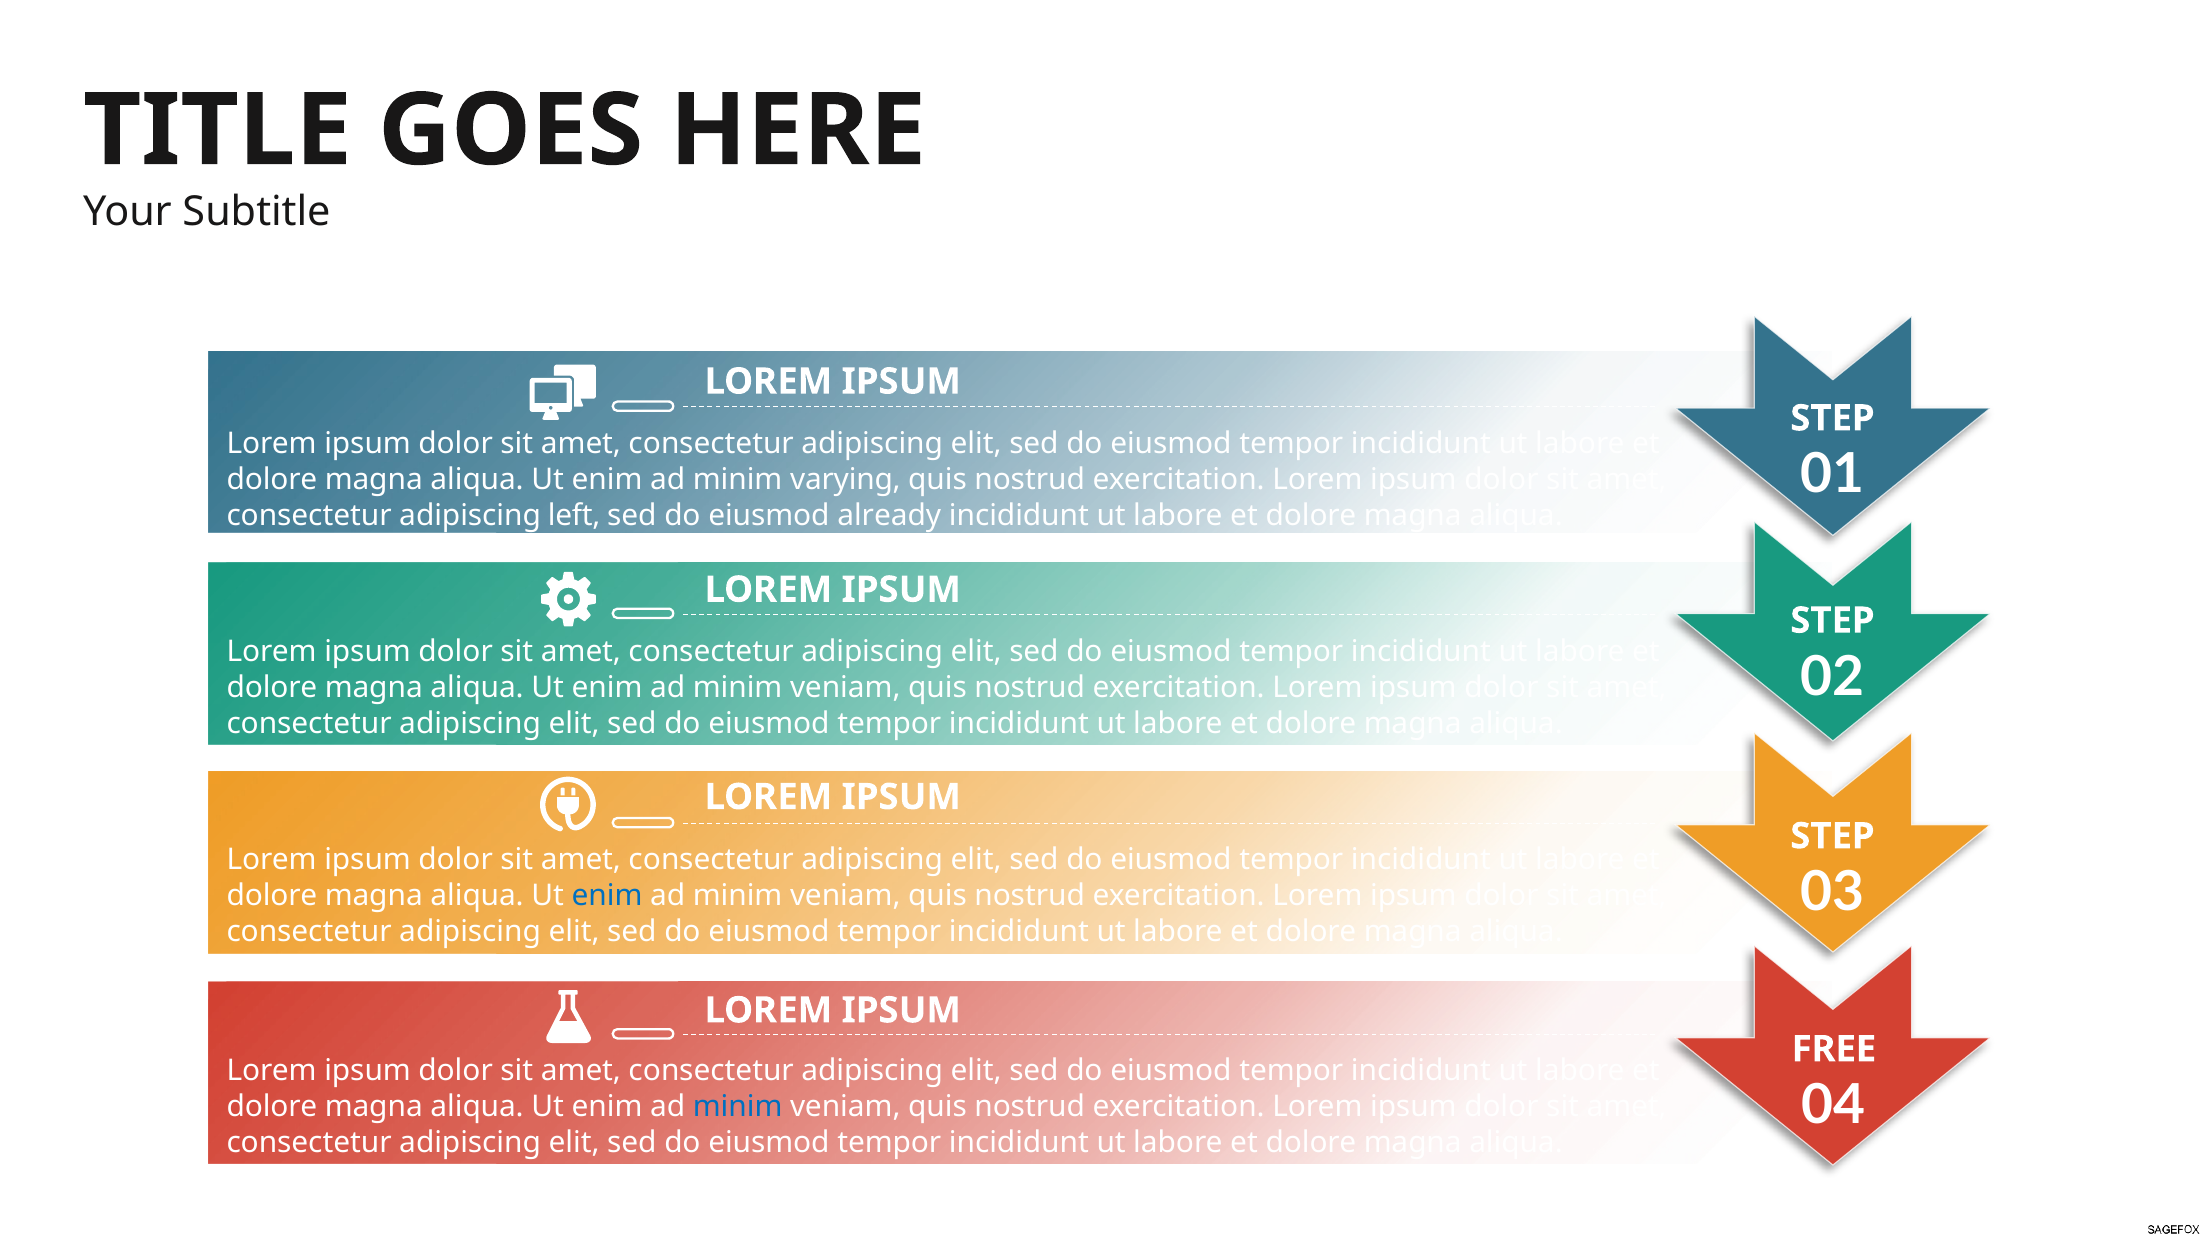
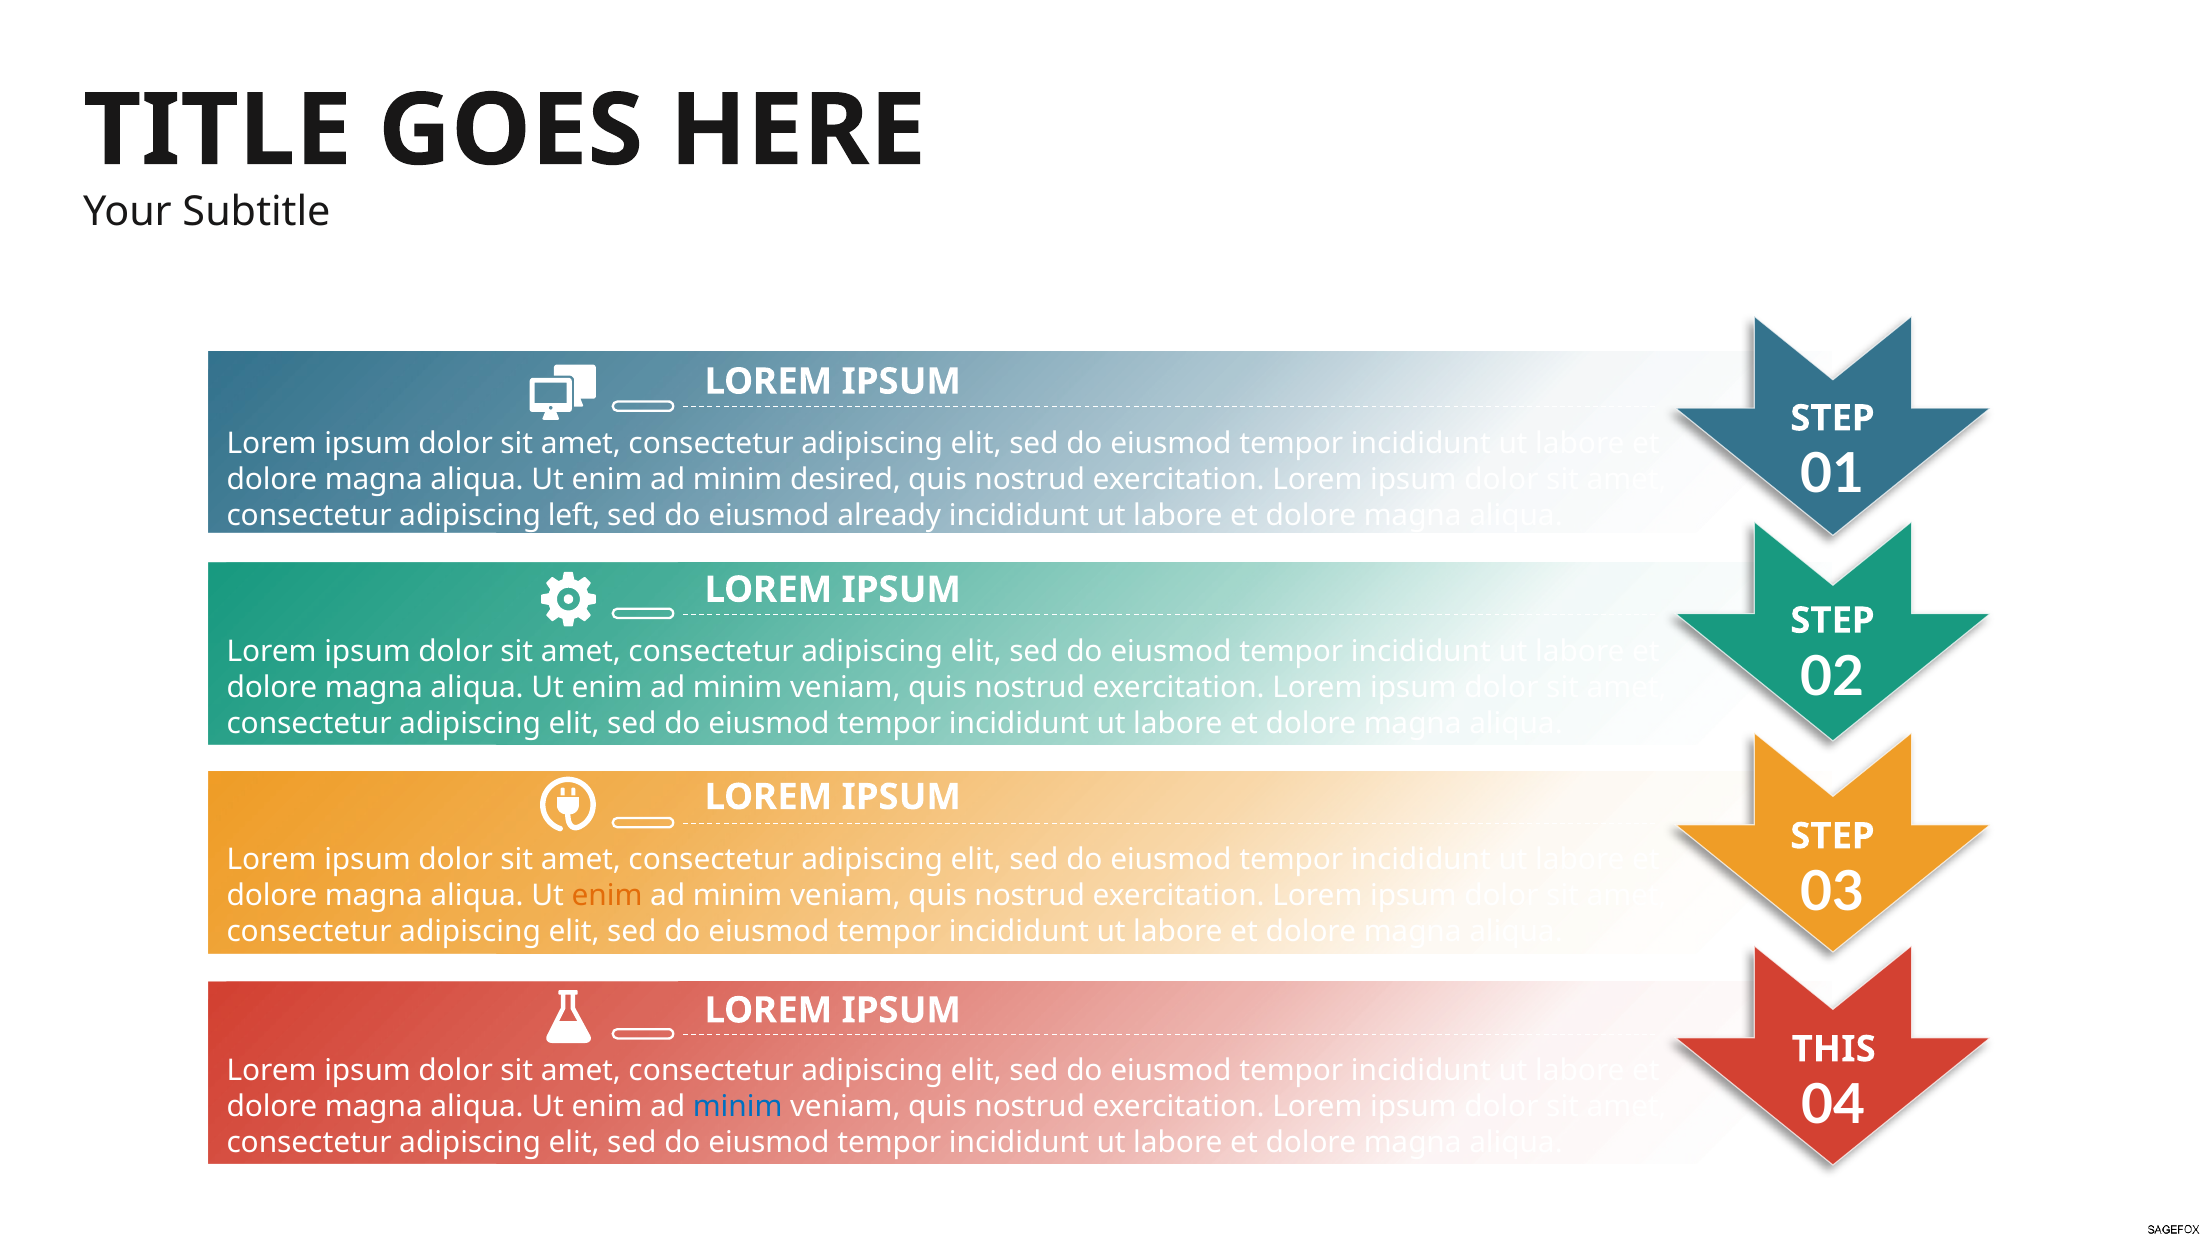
varying: varying -> desired
enim at (607, 896) colour: blue -> orange
FREE: FREE -> THIS
